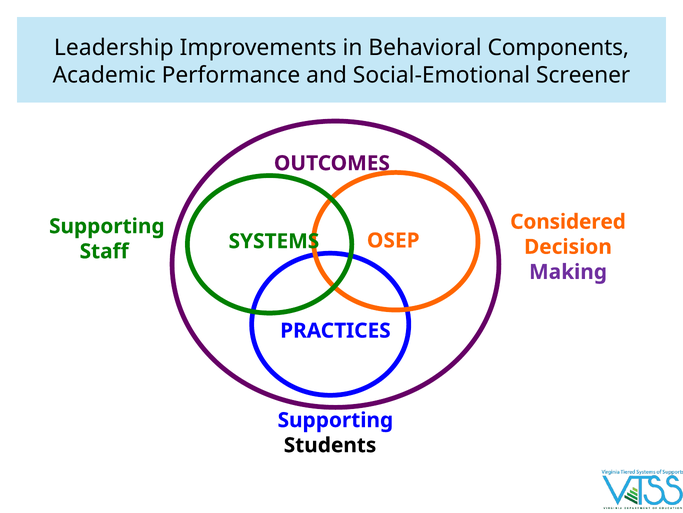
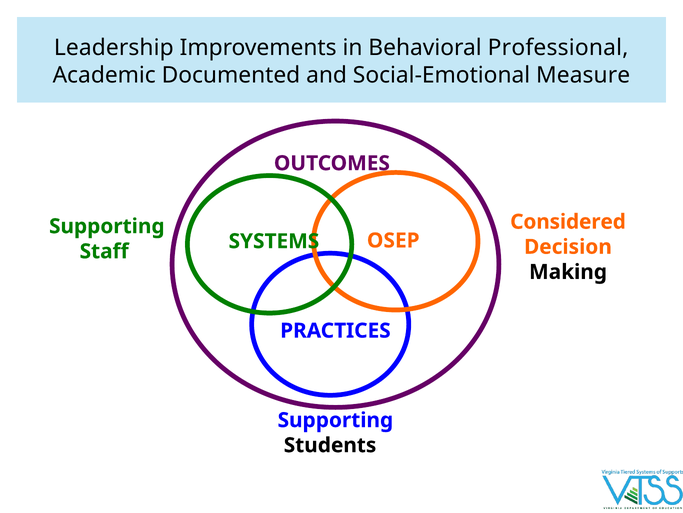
Components: Components -> Professional
Performance: Performance -> Documented
Screener: Screener -> Measure
Making colour: purple -> black
